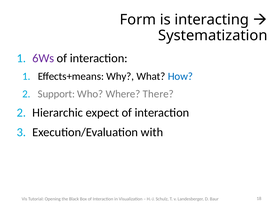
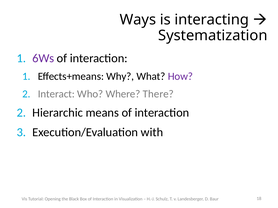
Form: Form -> Ways
How colour: blue -> purple
Support: Support -> Interact
expect: expect -> means
